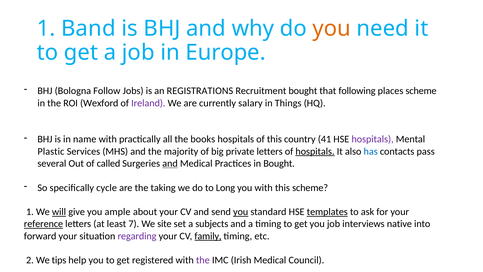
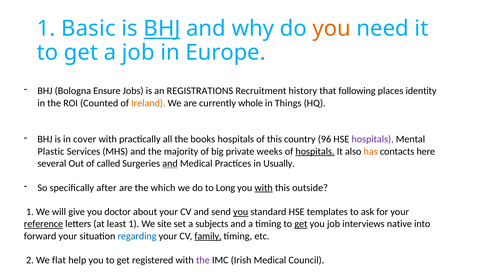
Band: Band -> Basic
BHJ at (162, 29) underline: none -> present
Follow: Follow -> Ensure
Recruitment bought: bought -> history
places scheme: scheme -> identity
Wexford: Wexford -> Counted
Ireland colour: purple -> orange
salary: salary -> whole
name: name -> cover
41: 41 -> 96
private letters: letters -> weeks
has colour: blue -> orange
pass: pass -> here
in Bought: Bought -> Usually
cycle: cycle -> after
taking: taking -> which
with at (264, 187) underline: none -> present
this scheme: scheme -> outside
will underline: present -> none
ample: ample -> doctor
templates underline: present -> none
least 7: 7 -> 1
get at (301, 224) underline: none -> present
regarding colour: purple -> blue
tips: tips -> flat
